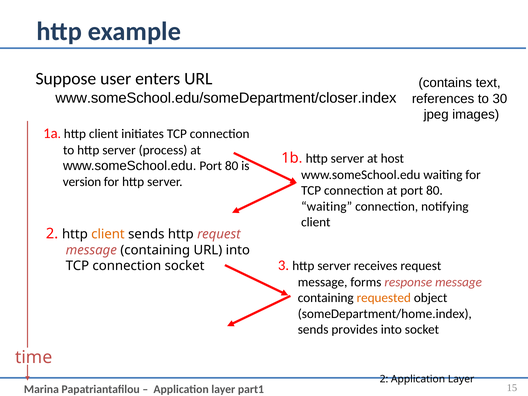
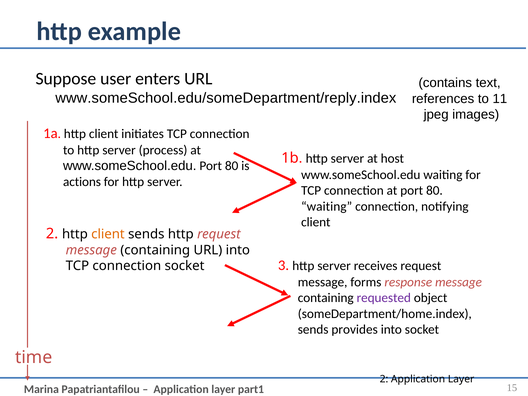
www.someSchool.edu/someDepartment/closer.index: www.someSchool.edu/someDepartment/closer.index -> www.someSchool.edu/someDepartment/reply.index
30: 30 -> 11
version: version -> actions
requested colour: orange -> purple
